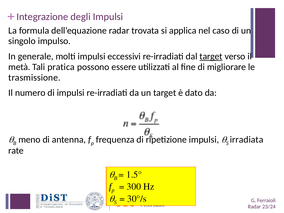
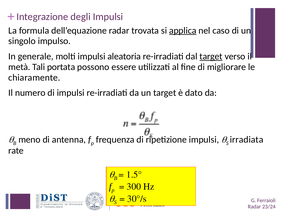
applica underline: none -> present
eccessivi: eccessivi -> aleatoria
pratica: pratica -> portata
trasmissione: trasmissione -> chiaramente
